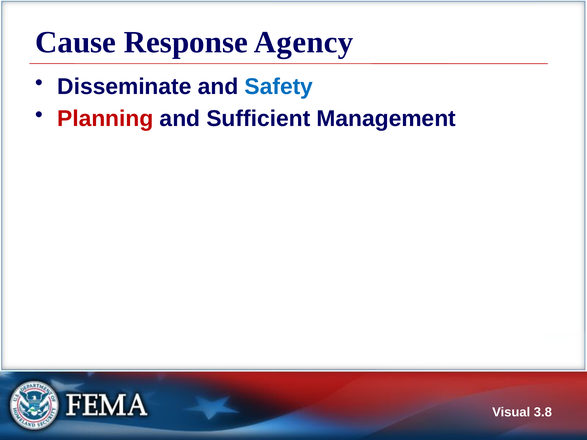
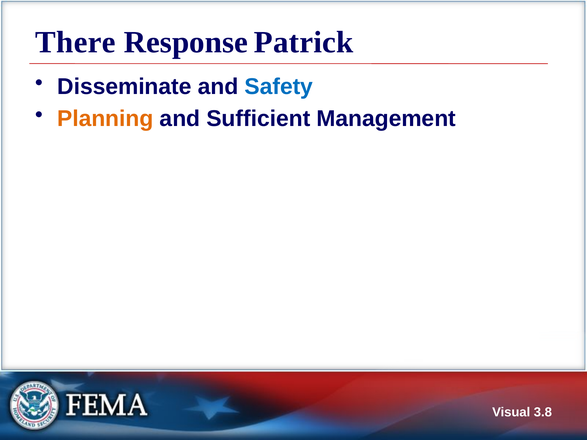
Cause: Cause -> There
Agency: Agency -> Patrick
Planning colour: red -> orange
